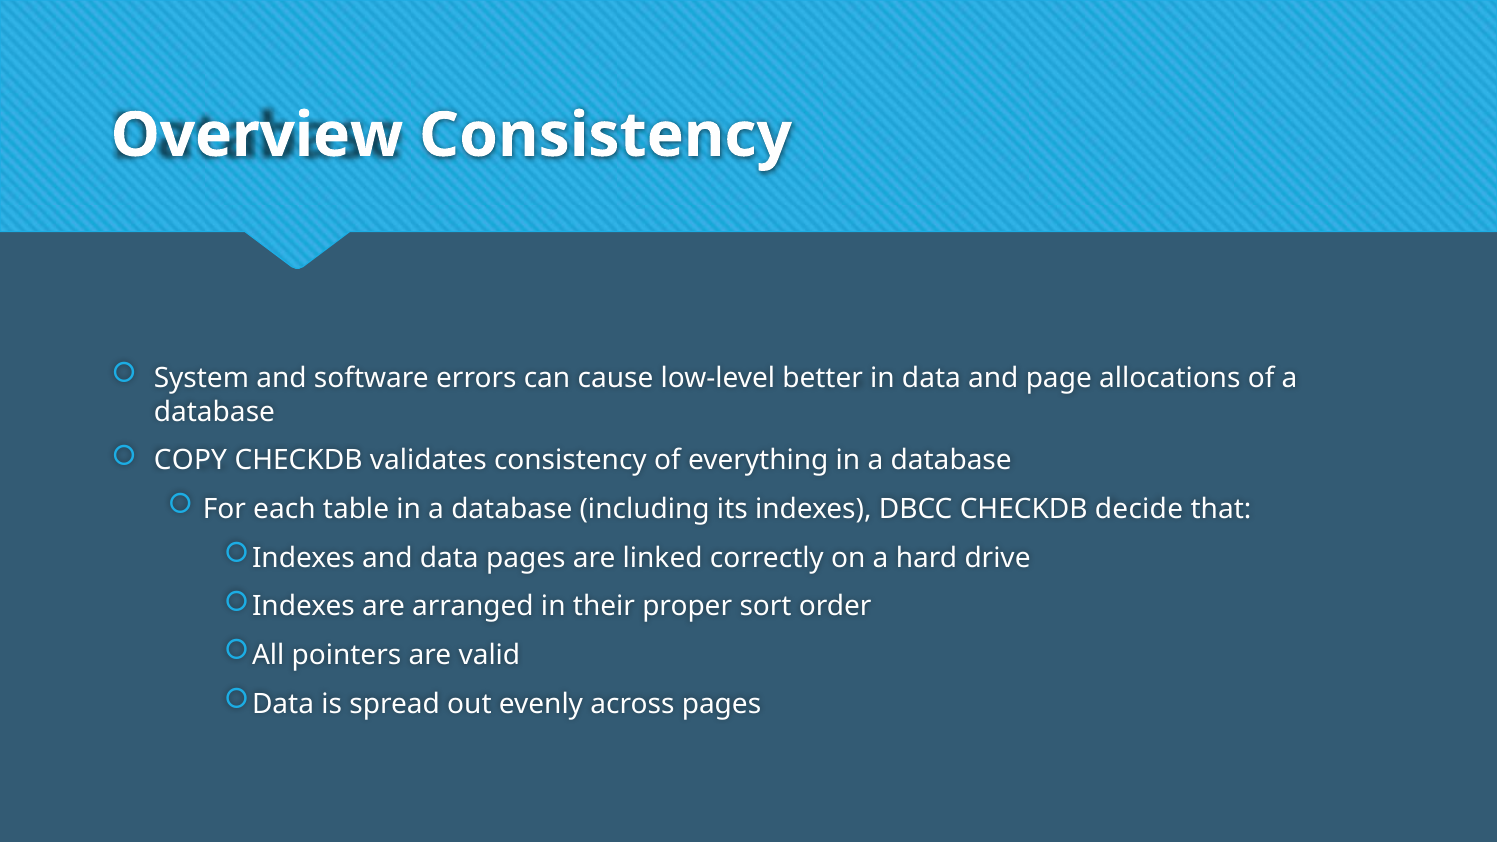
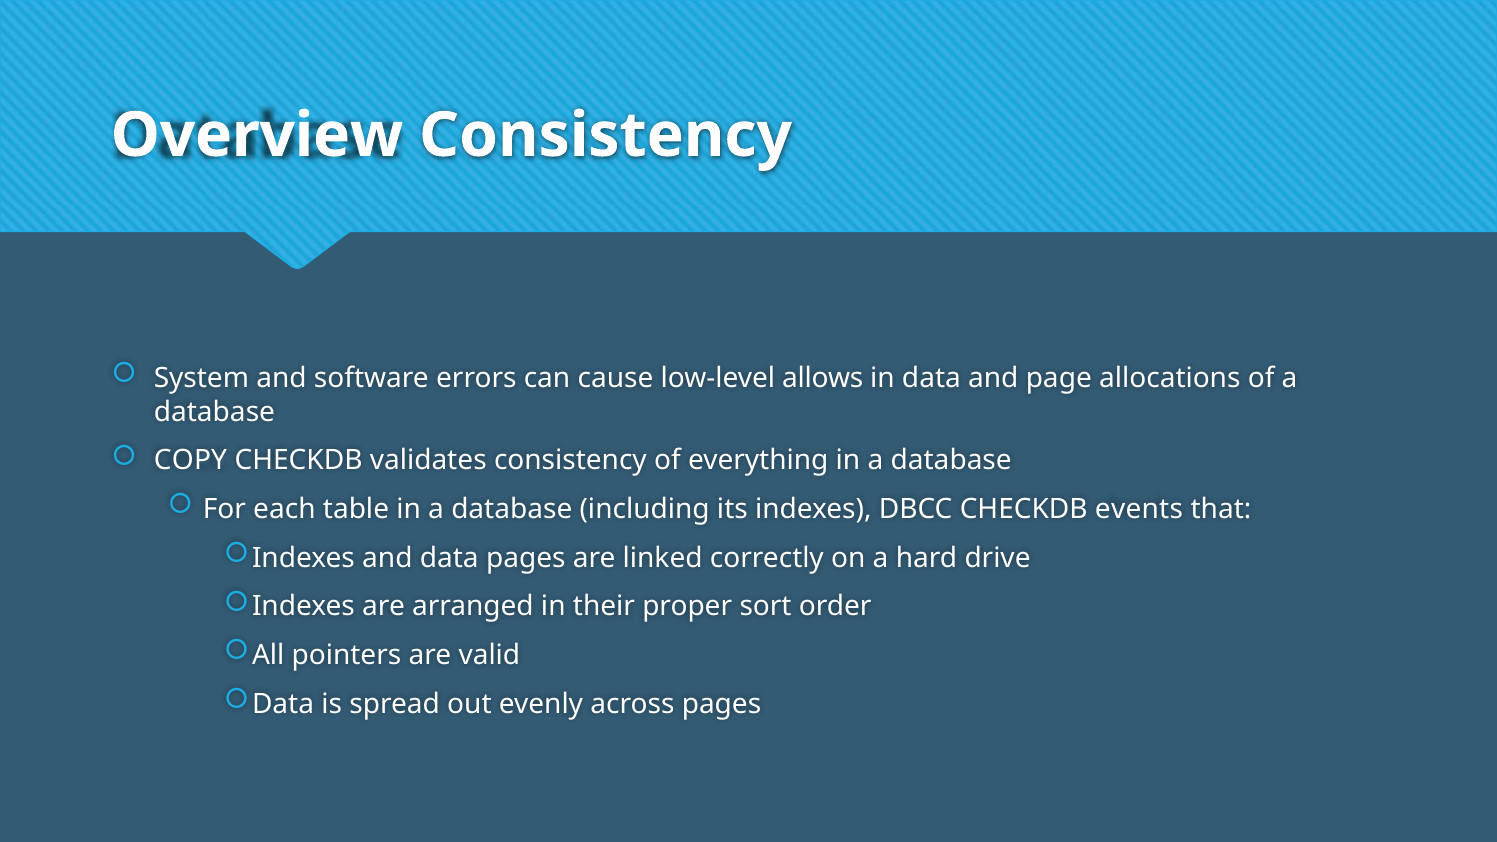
better: better -> allows
decide: decide -> events
